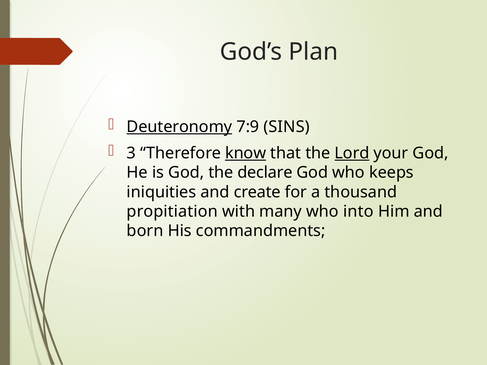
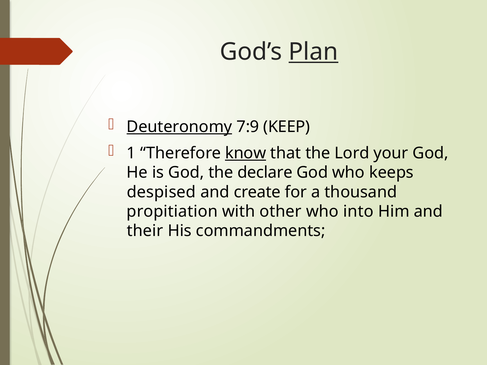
Plan underline: none -> present
SINS: SINS -> KEEP
3: 3 -> 1
Lord underline: present -> none
iniquities: iniquities -> despised
many: many -> other
born: born -> their
